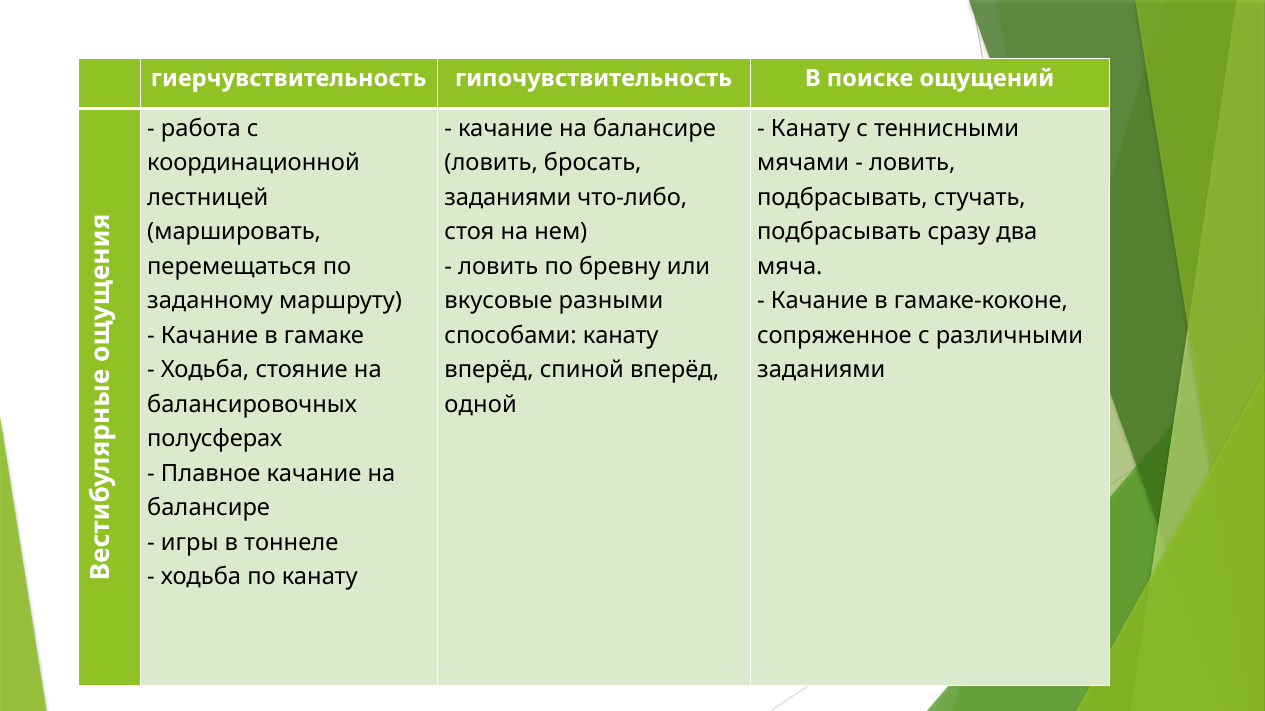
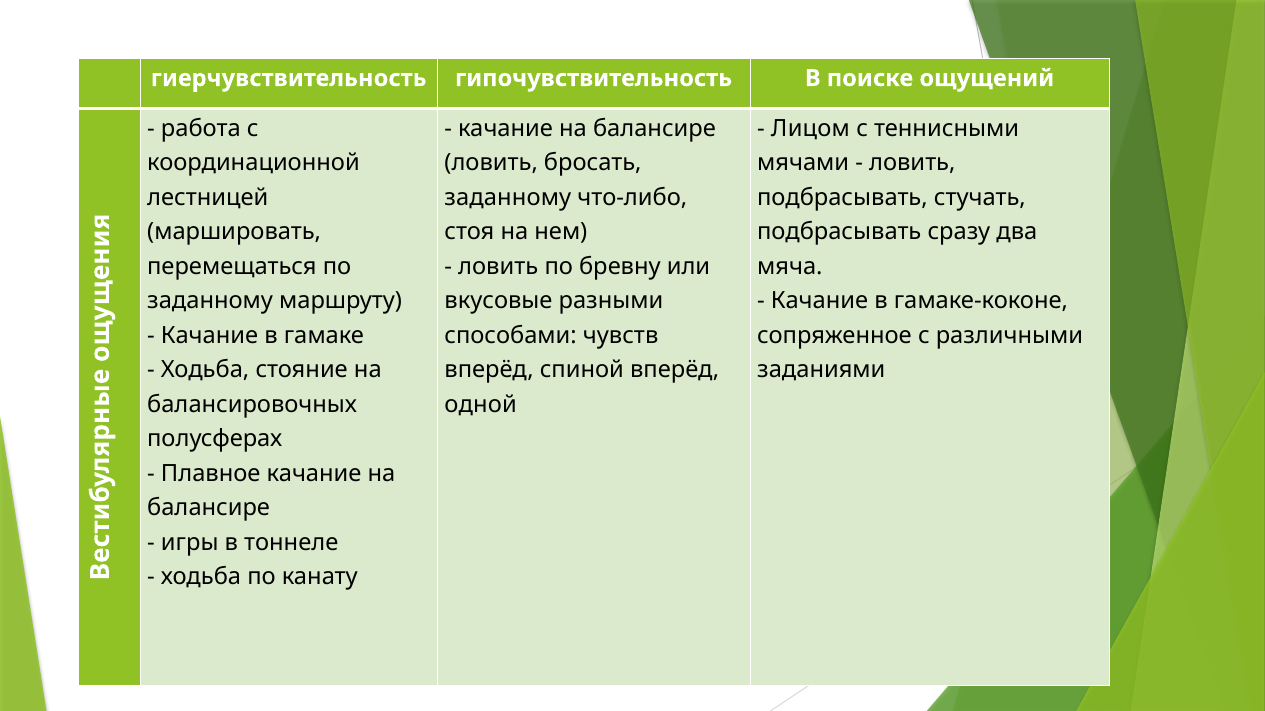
Канату at (811, 129): Канату -> Лицом
заданиями at (508, 198): заданиями -> заданному
способами канату: канату -> чувств
